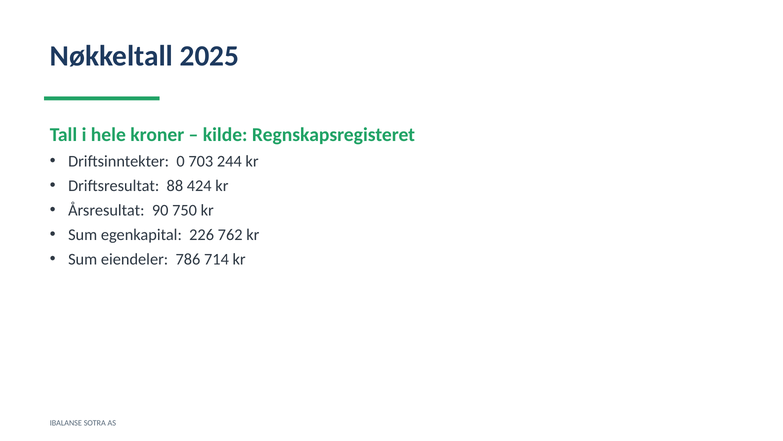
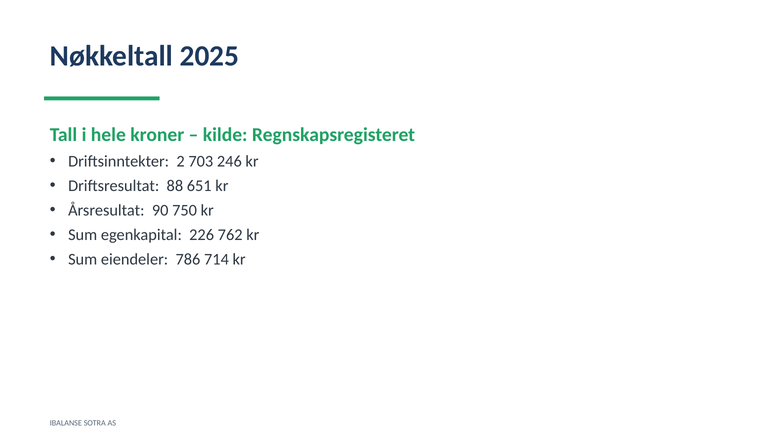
0: 0 -> 2
244: 244 -> 246
424: 424 -> 651
